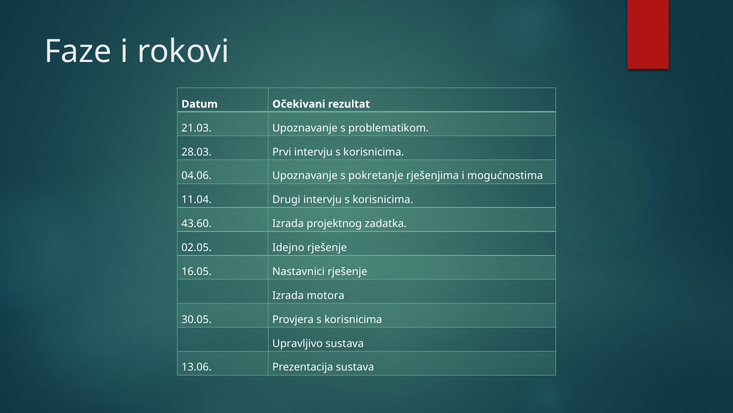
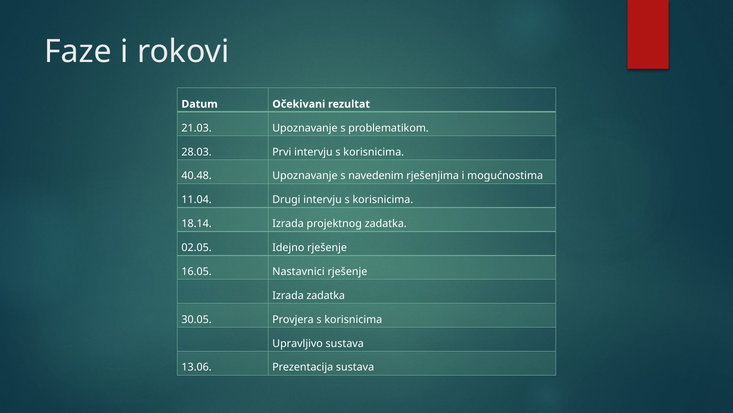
04.06: 04.06 -> 40.48
pokretanje: pokretanje -> navedenim
43.60: 43.60 -> 18.14
Izrada motora: motora -> zadatka
